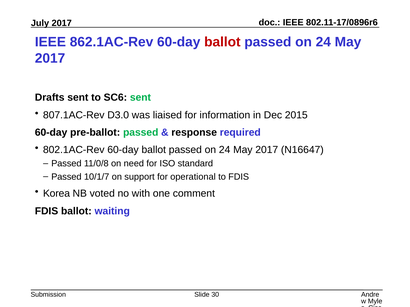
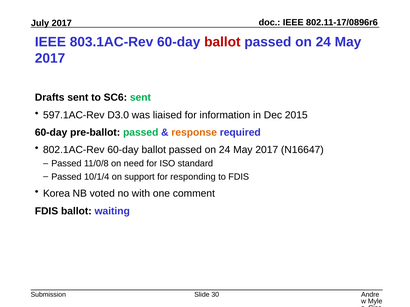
862.1AC-Rev: 862.1AC-Rev -> 803.1AC-Rev
807.1AC-Rev: 807.1AC-Rev -> 597.1AC-Rev
response colour: black -> orange
10/1/7: 10/1/7 -> 10/1/4
operational: operational -> responding
